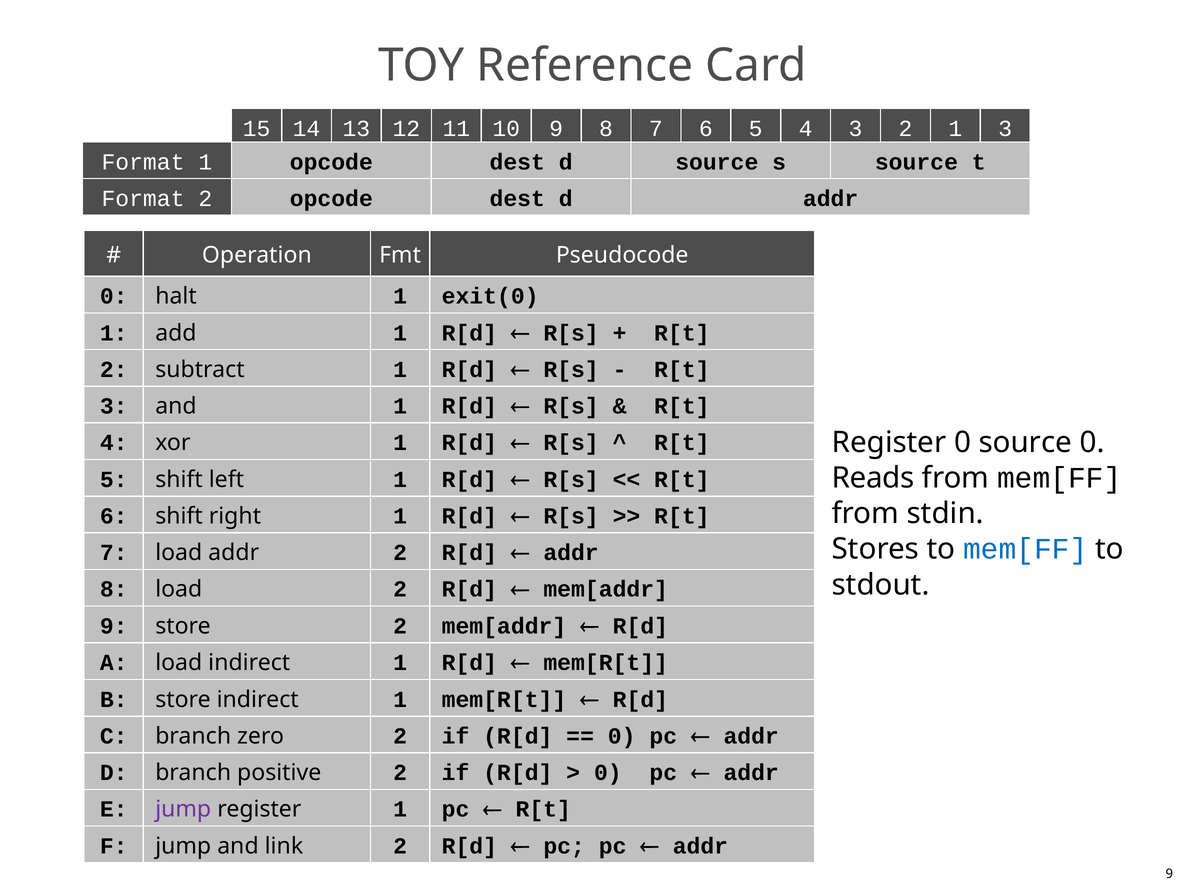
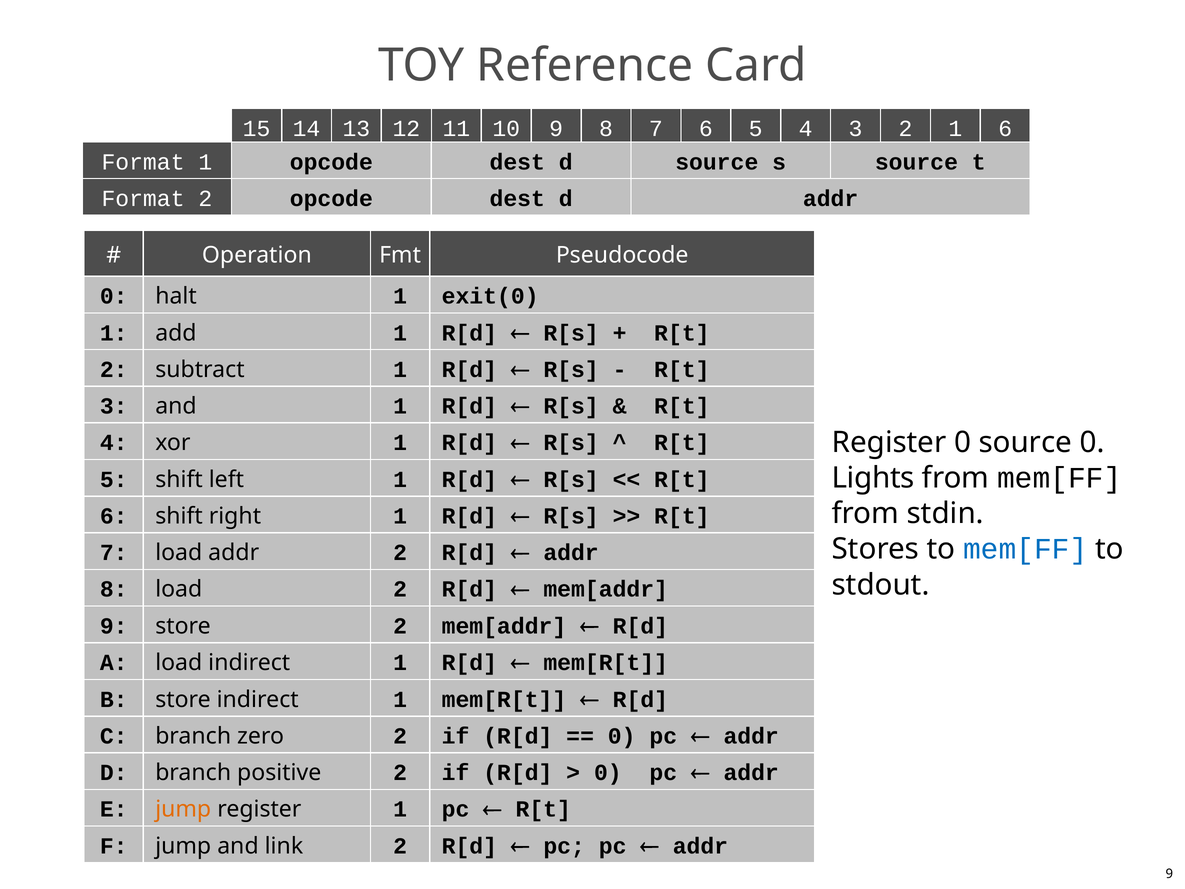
1 3: 3 -> 6
Reads: Reads -> Lights
jump at (183, 809) colour: purple -> orange
